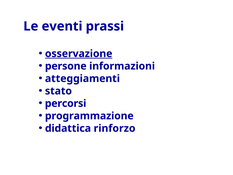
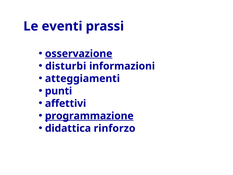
persone: persone -> disturbi
stato: stato -> punti
percorsi: percorsi -> affettivi
programmazione underline: none -> present
